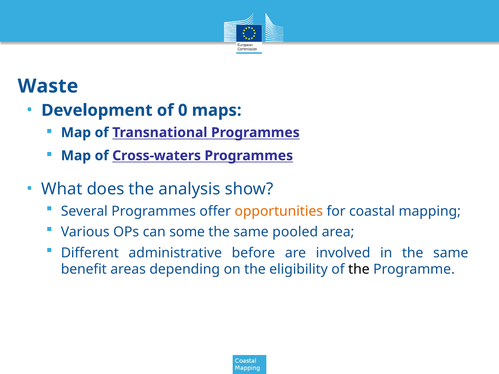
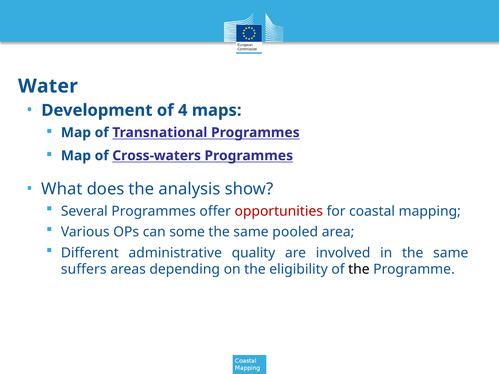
Waste: Waste -> Water
0: 0 -> 4
opportunities colour: orange -> red
before: before -> quality
benefit: benefit -> suffers
